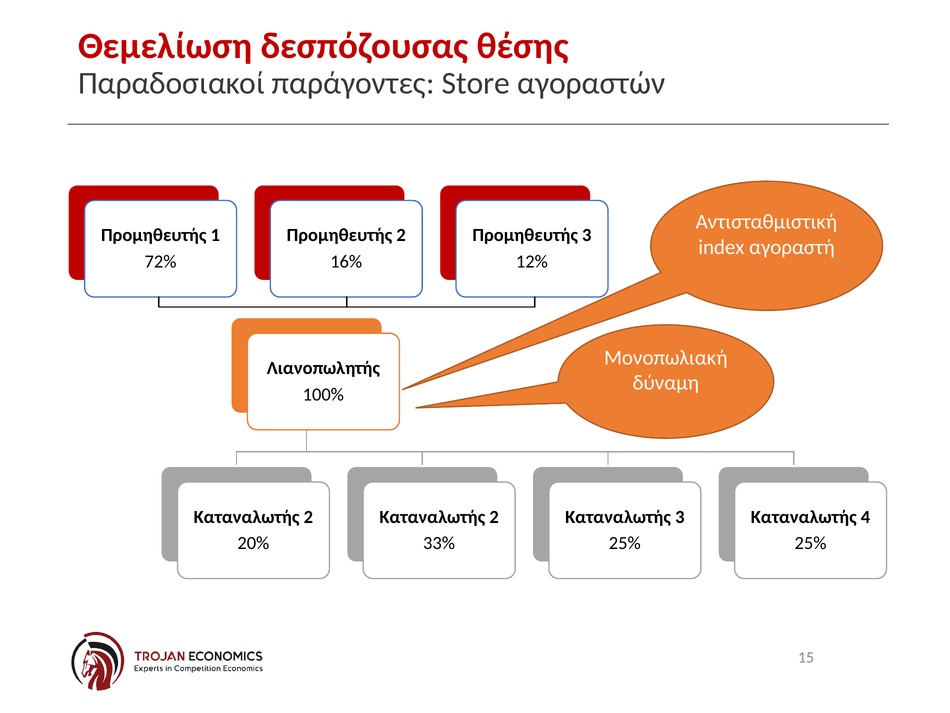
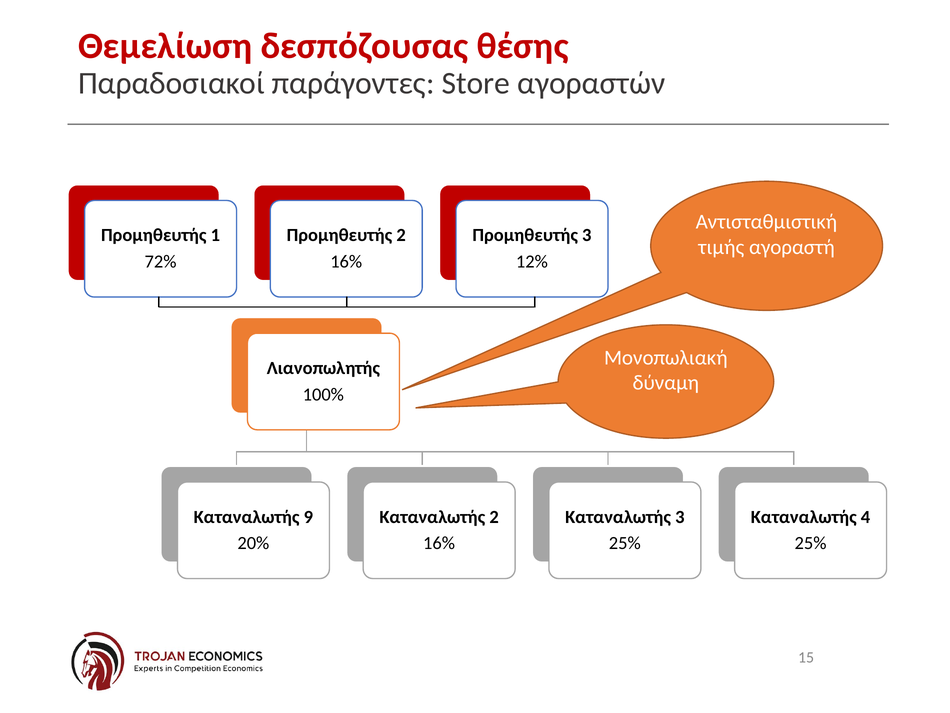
index: index -> τιμής
2 at (308, 517): 2 -> 9
33% at (439, 543): 33% -> 16%
